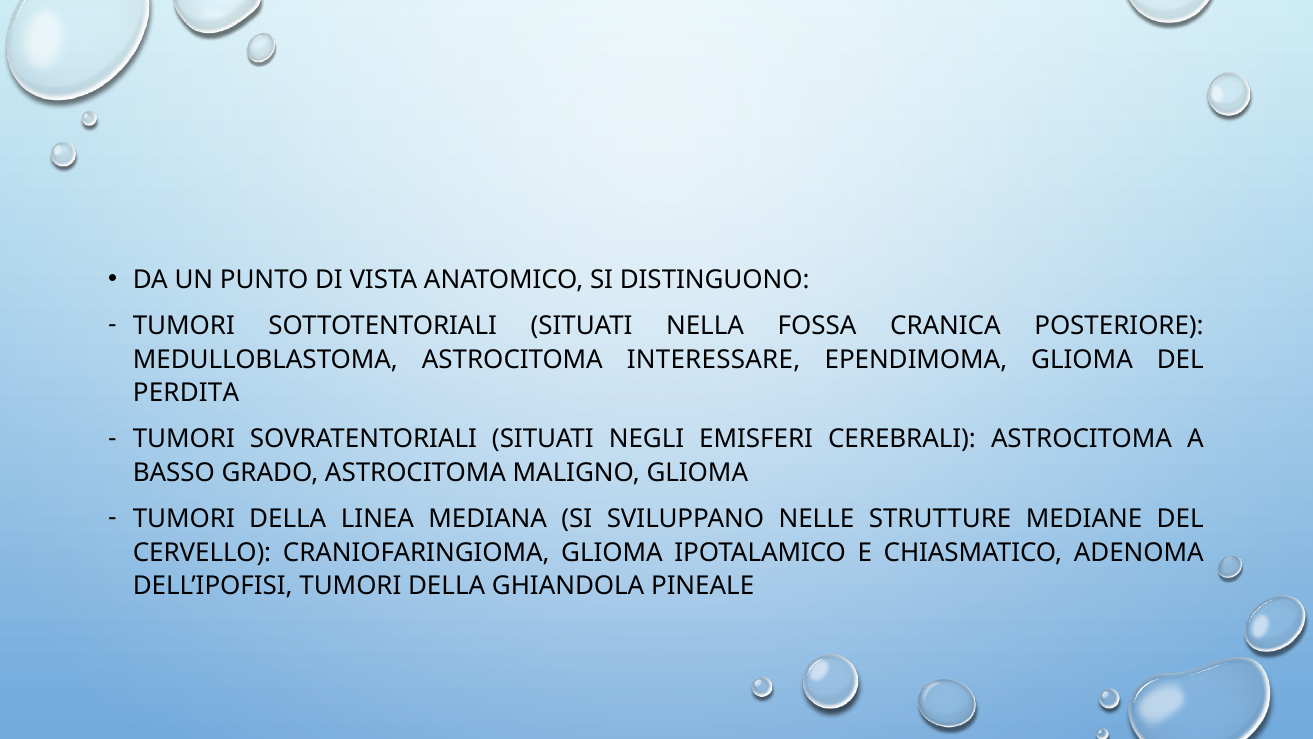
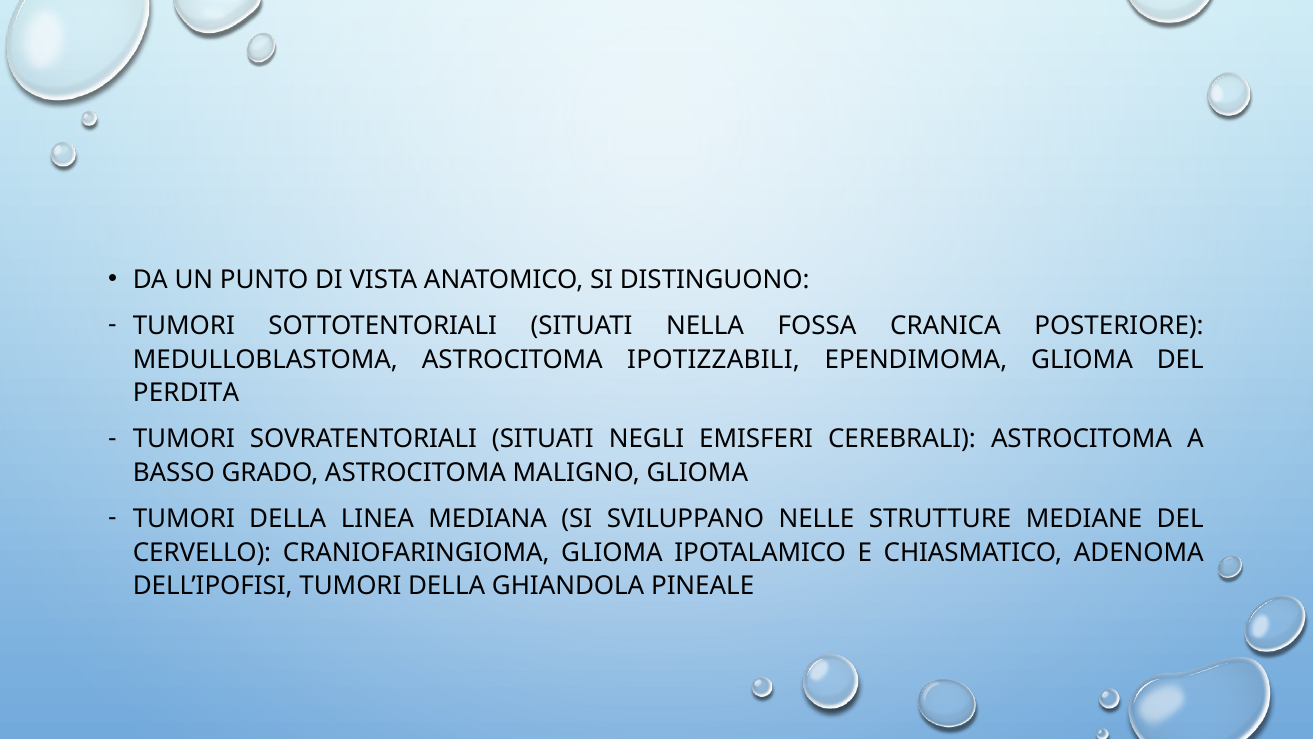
INTERESSARE: INTERESSARE -> IPOTIZZABILI
